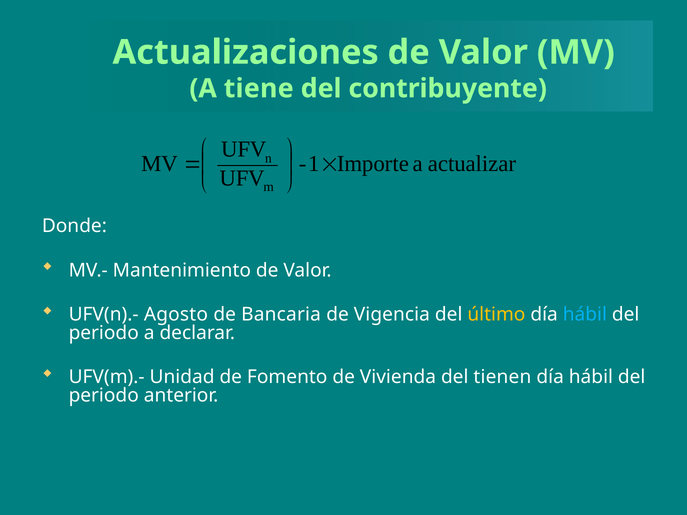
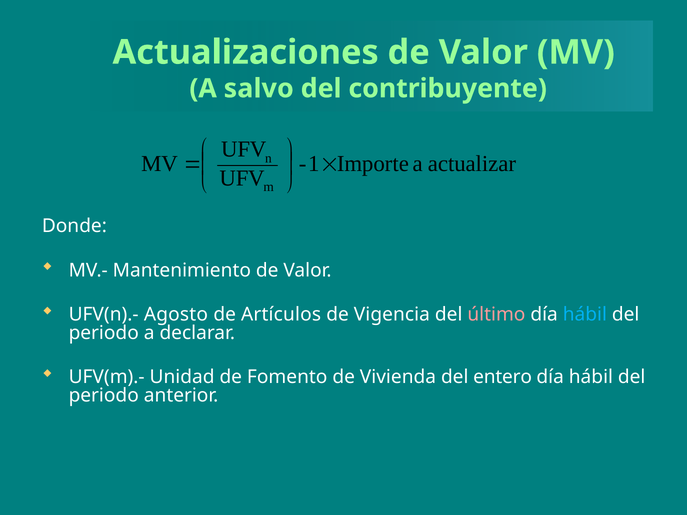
tiene: tiene -> salvo
Bancaria: Bancaria -> Artículos
último colour: yellow -> pink
tienen: tienen -> entero
